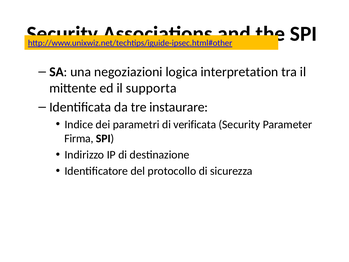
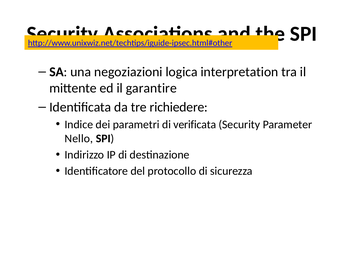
supporta: supporta -> garantire
instaurare: instaurare -> richiedere
Firma: Firma -> Nello
